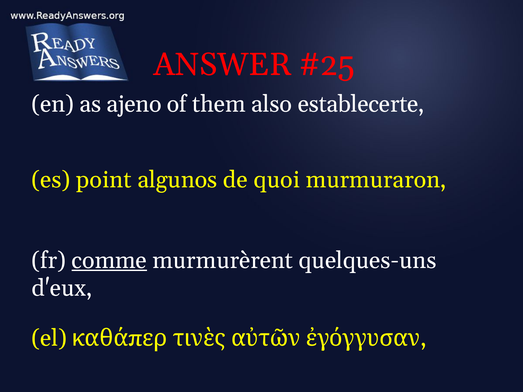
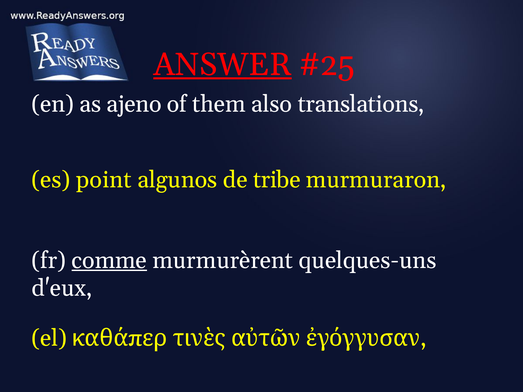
ANSWER underline: none -> present
establecerte: establecerte -> translations
quoi: quoi -> tribe
